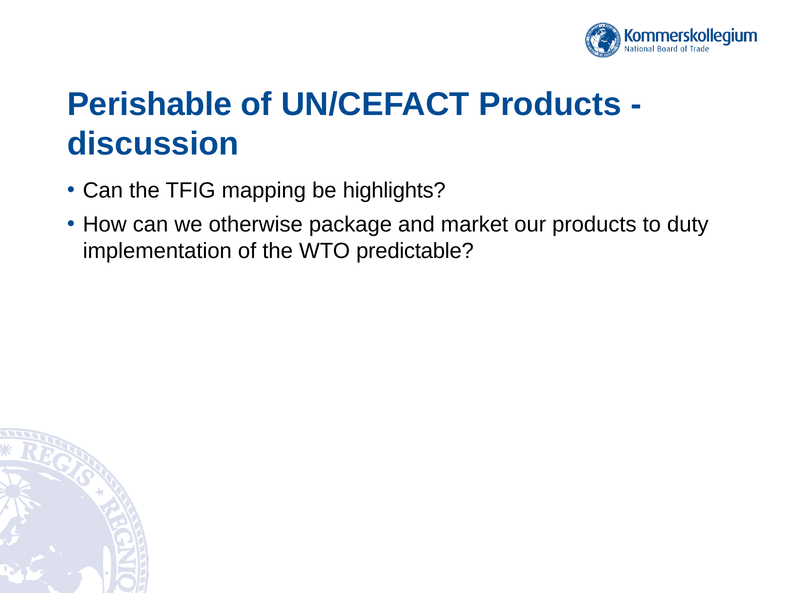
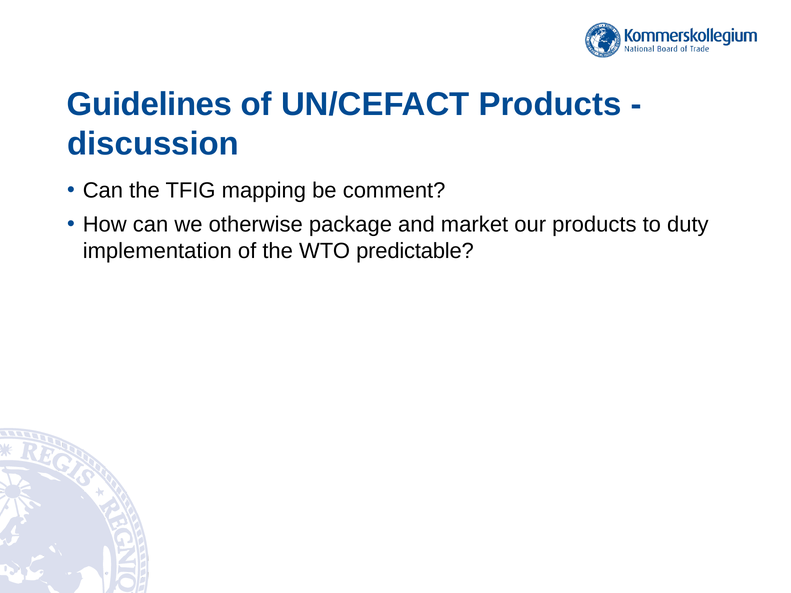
Perishable: Perishable -> Guidelines
highlights: highlights -> comment
